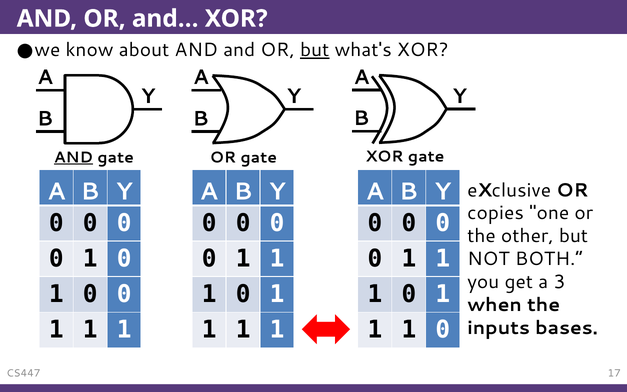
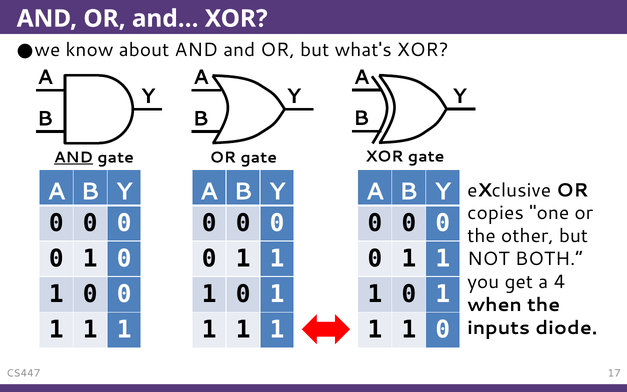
but at (315, 50) underline: present -> none
3: 3 -> 4
bases: bases -> diode
